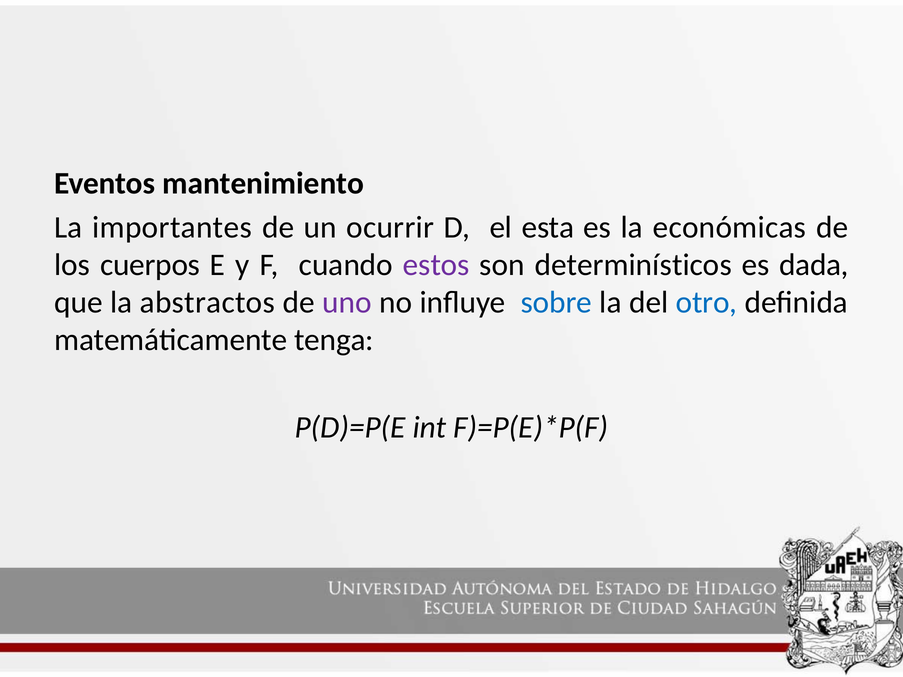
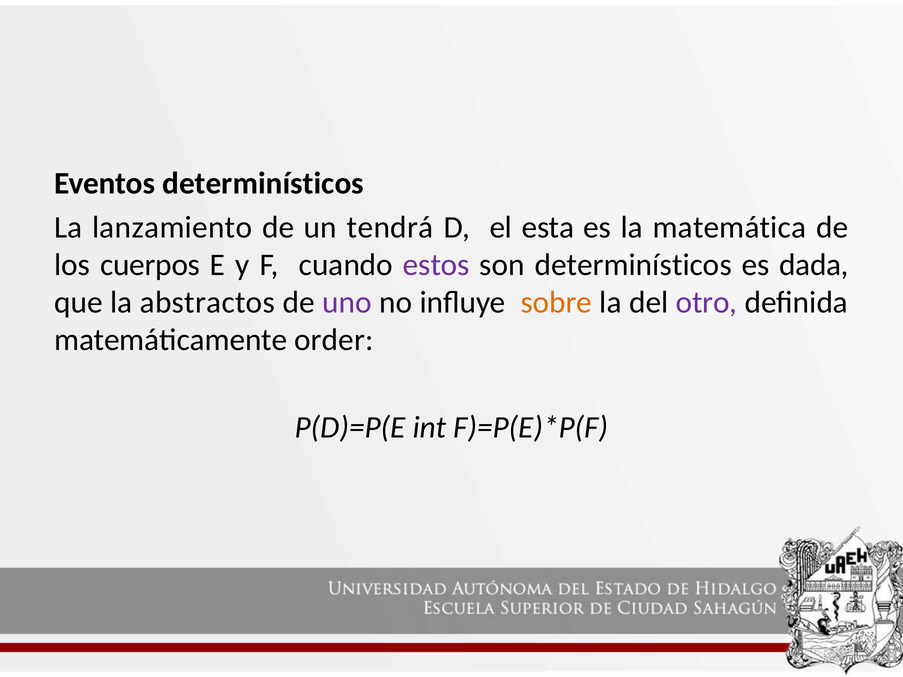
Eventos mantenimiento: mantenimiento -> determinísticos
importantes: importantes -> lanzamiento
ocurrir: ocurrir -> tendrá
económicas: económicas -> matemática
sobre colour: blue -> orange
otro colour: blue -> purple
tenga: tenga -> order
